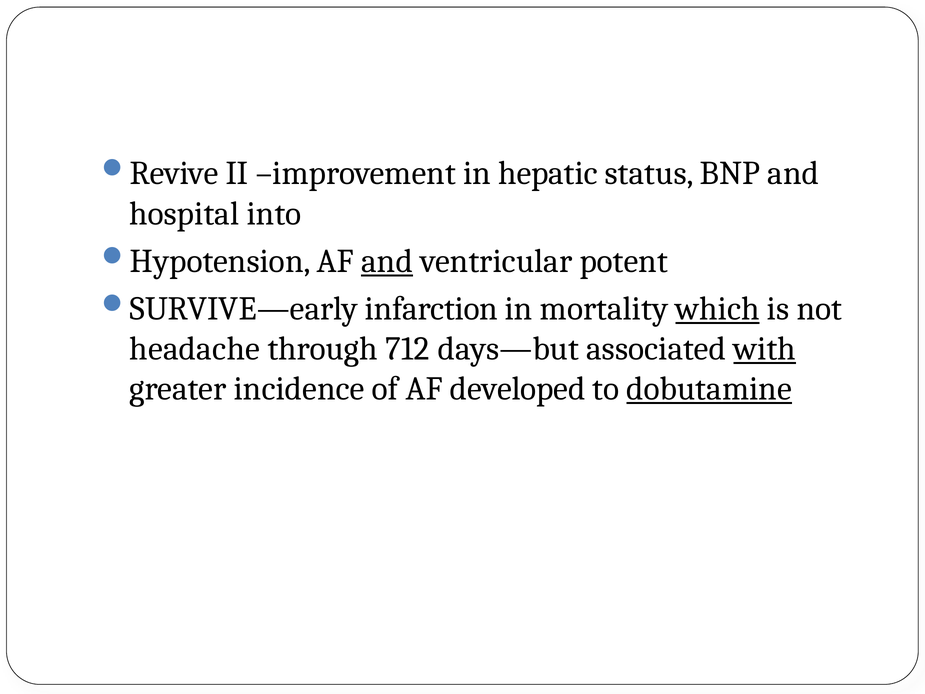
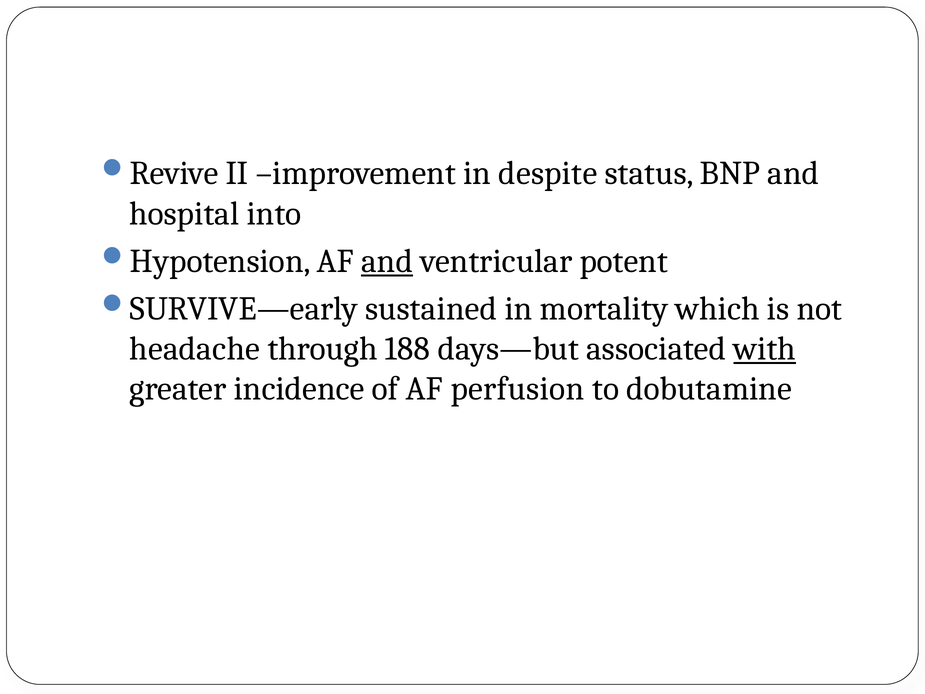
hepatic: hepatic -> despite
infarction: infarction -> sustained
which underline: present -> none
712: 712 -> 188
developed: developed -> perfusion
dobutamine underline: present -> none
